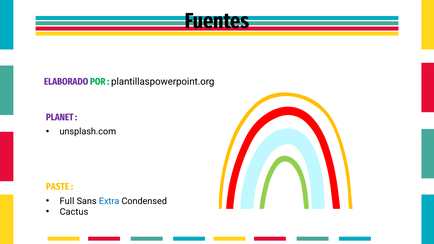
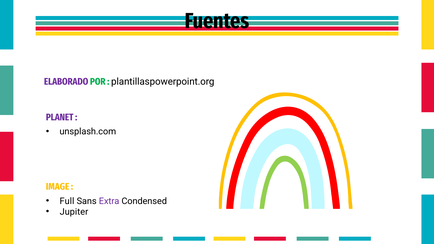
PASTE: PASTE -> IMAGE
Extra colour: blue -> purple
Cactus: Cactus -> Jupiter
